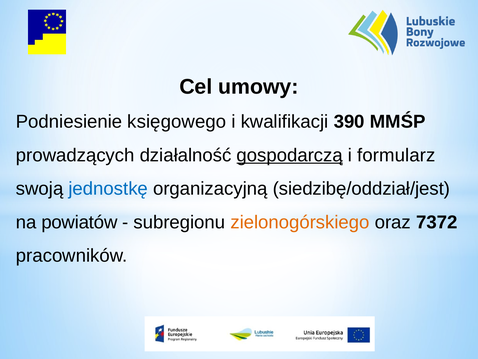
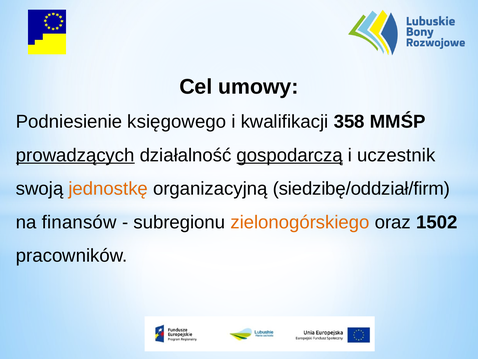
390: 390 -> 358
prowadzących underline: none -> present
formularz: formularz -> uczestnik
jednostkę colour: blue -> orange
siedzibę/oddział/jest: siedzibę/oddział/jest -> siedzibę/oddział/firm
powiatów: powiatów -> finansów
7372: 7372 -> 1502
